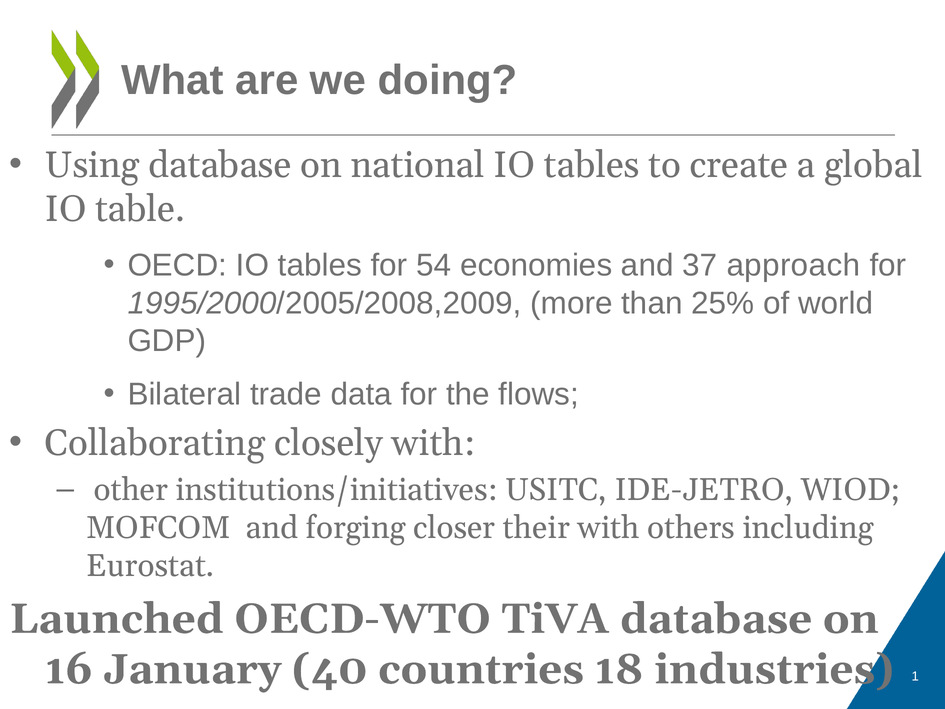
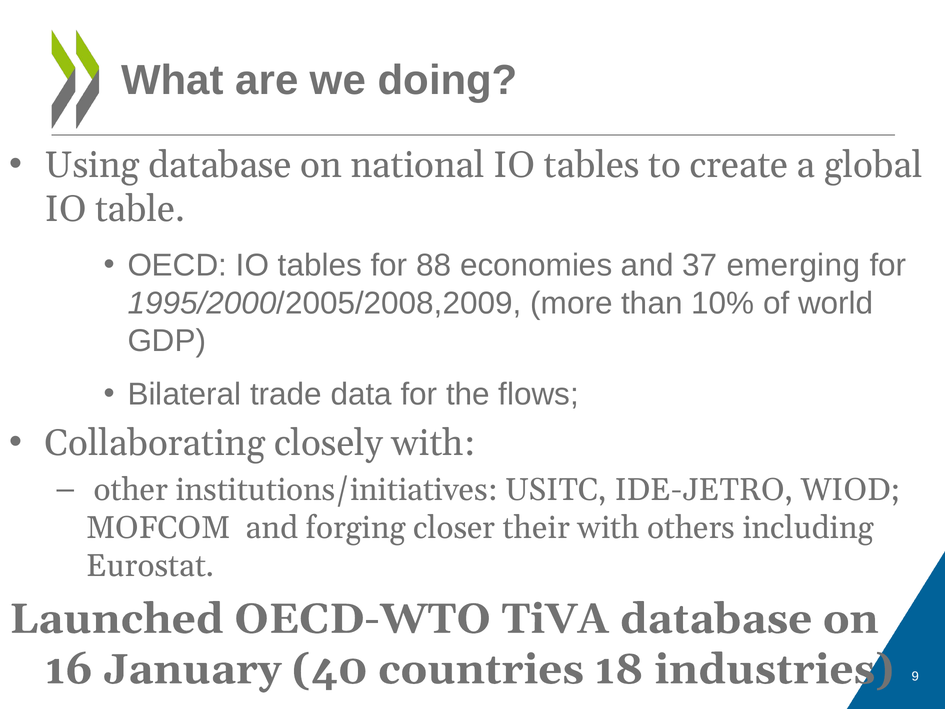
54: 54 -> 88
approach: approach -> emerging
25%: 25% -> 10%
1: 1 -> 9
